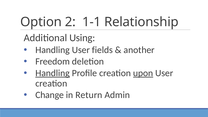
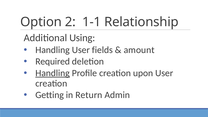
another: another -> amount
Freedom: Freedom -> Required
upon underline: present -> none
Change: Change -> Getting
